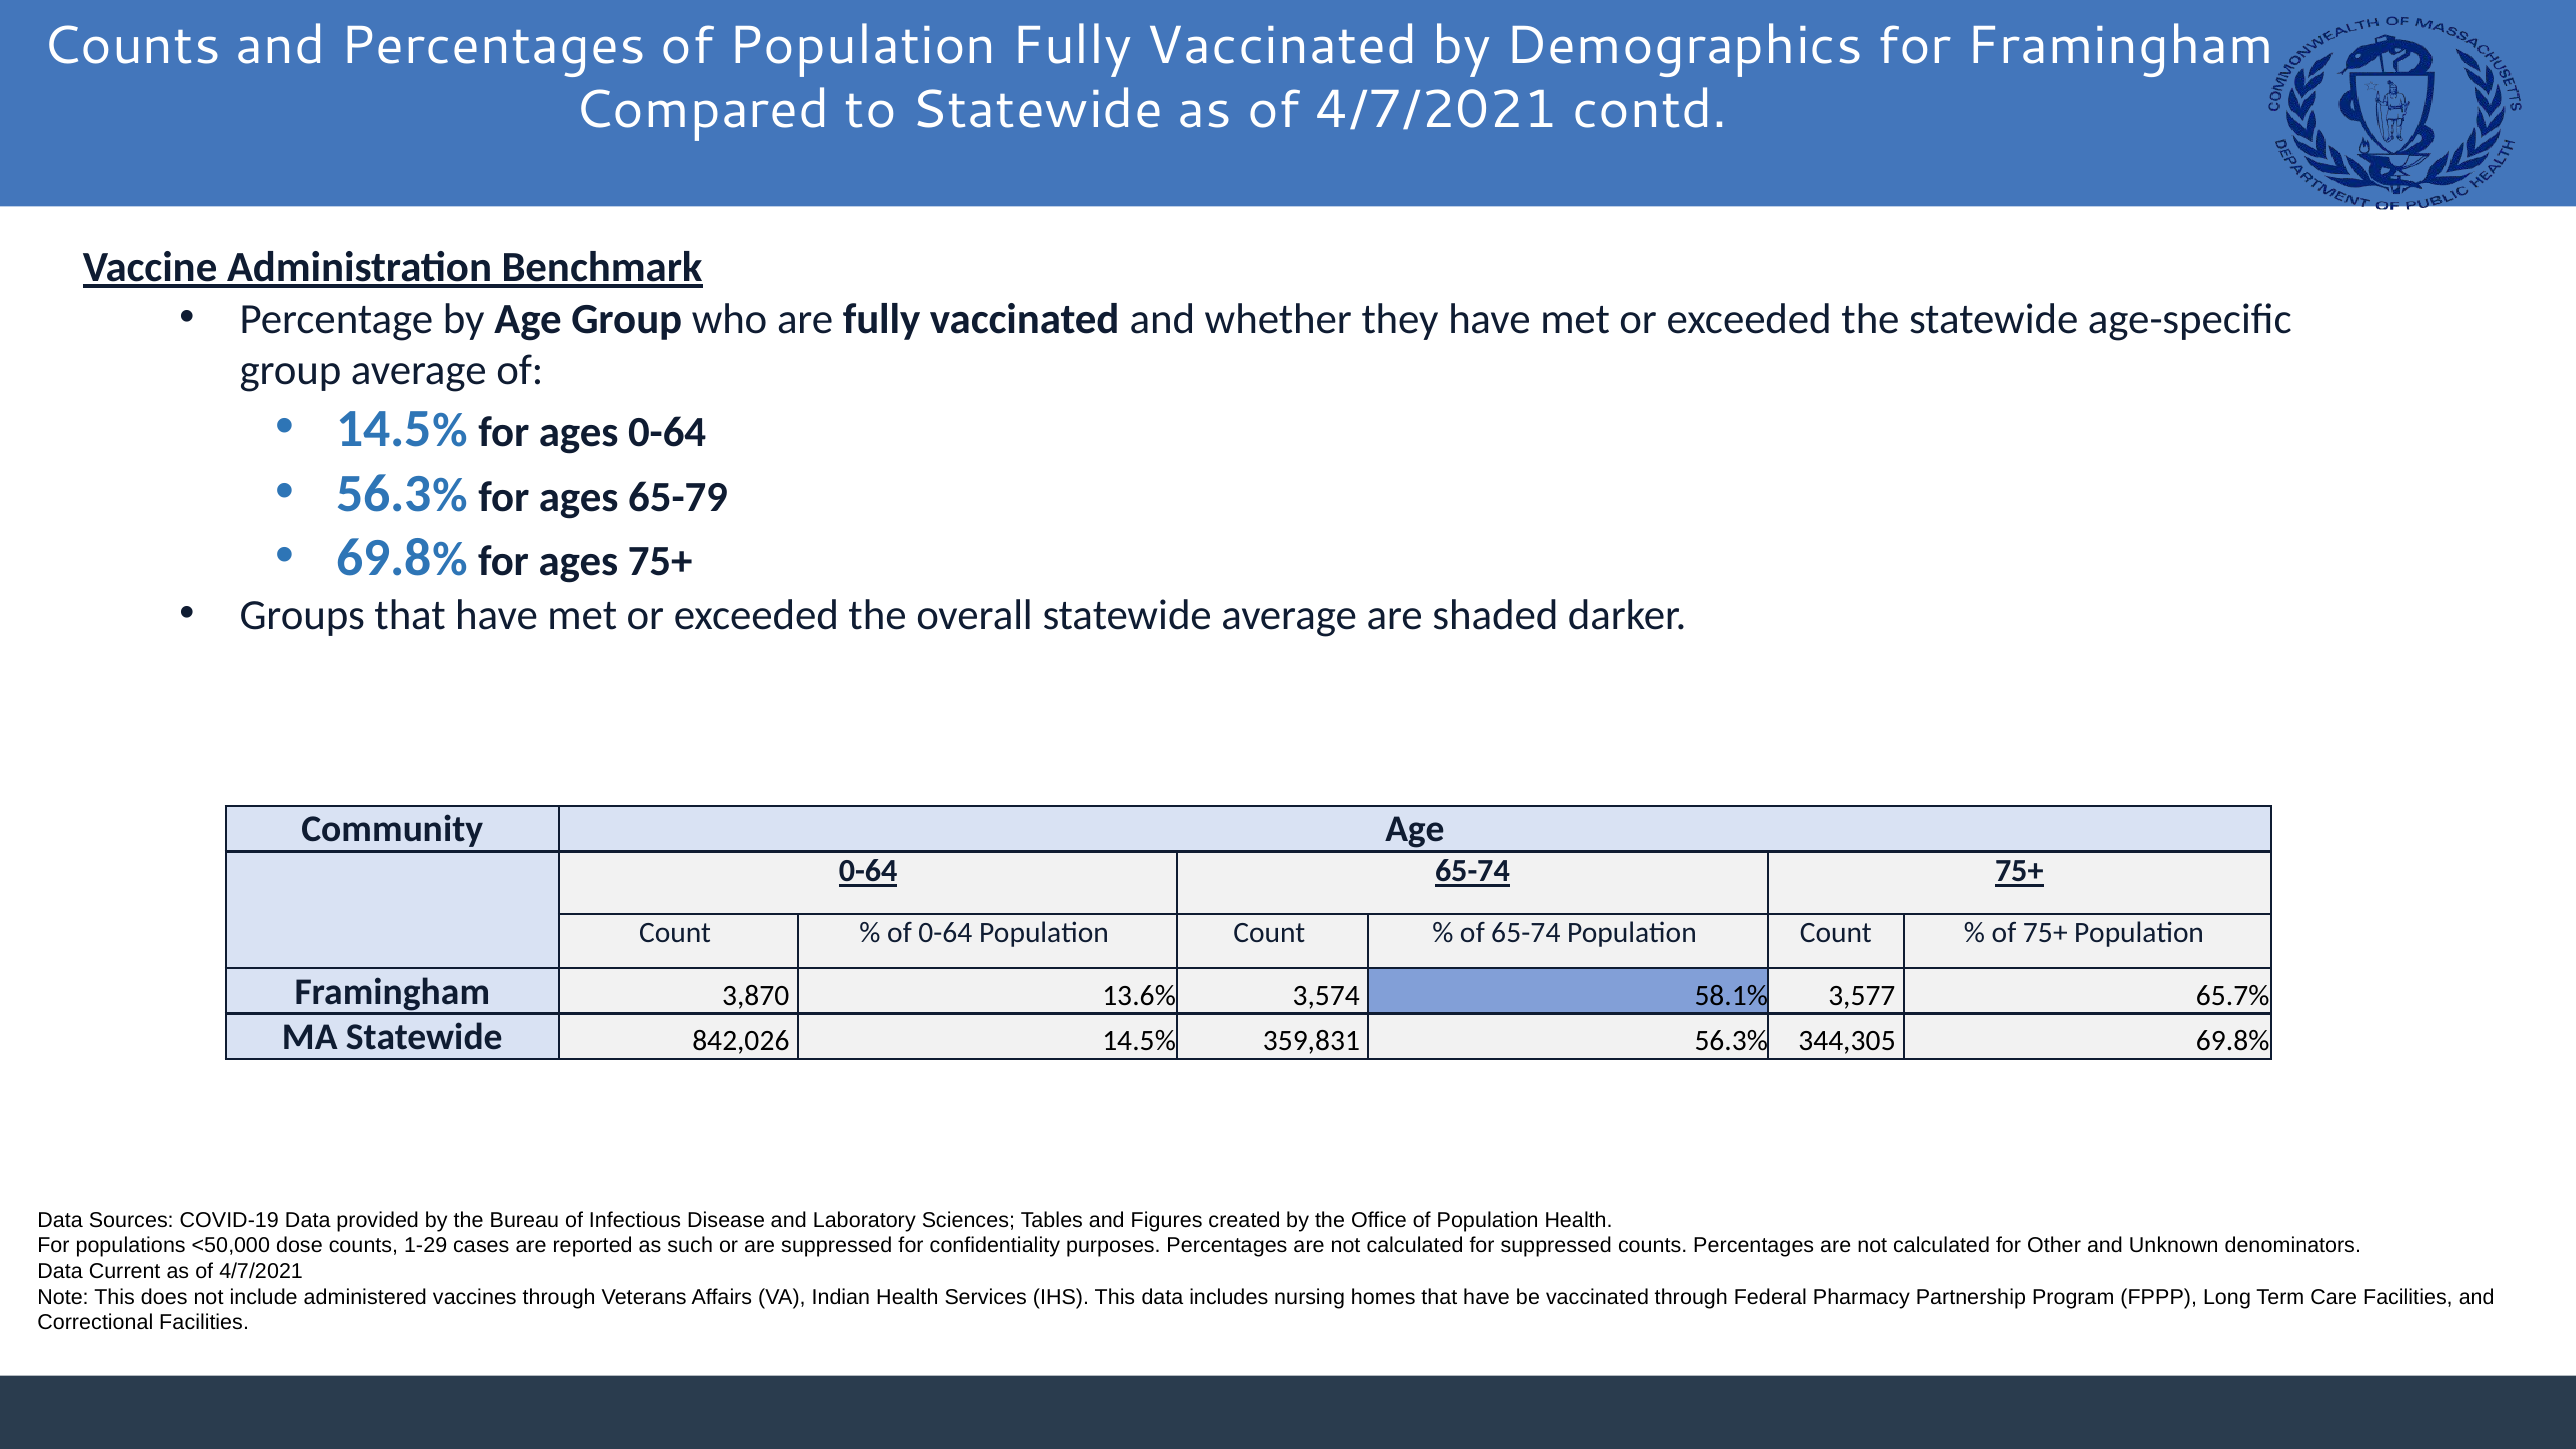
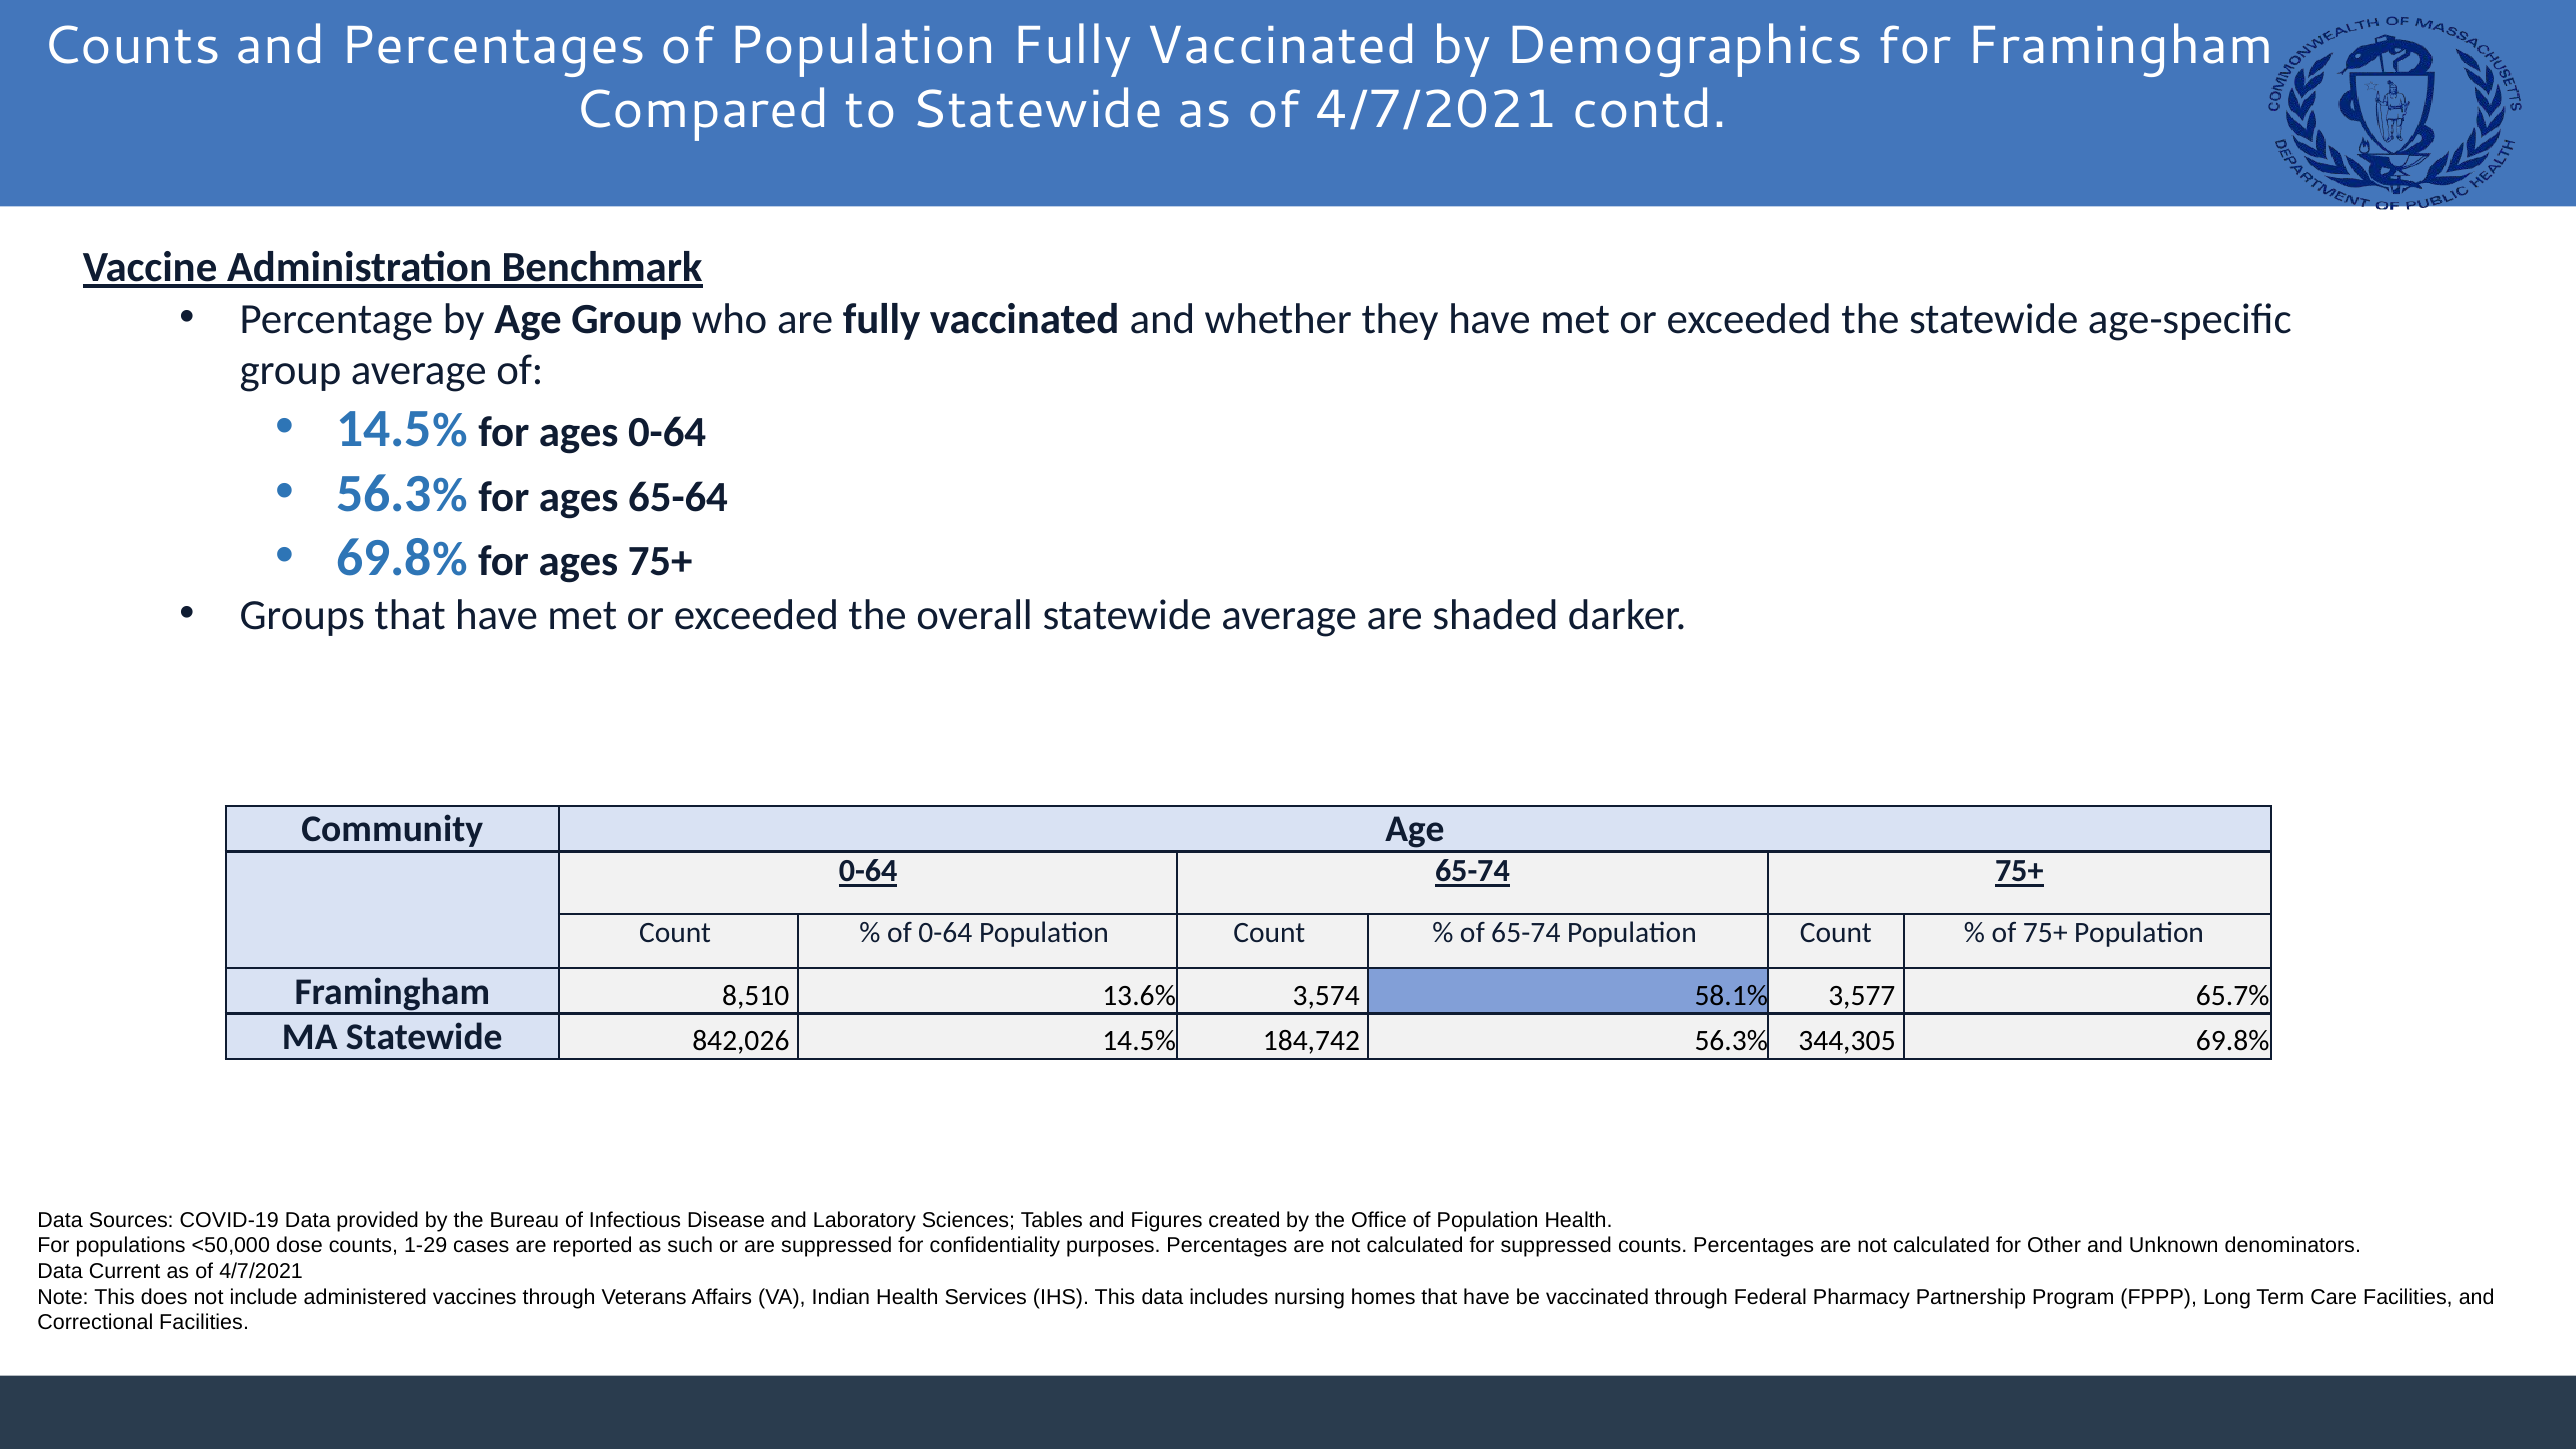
65-79: 65-79 -> 65-64
3,870: 3,870 -> 8,510
359,831: 359,831 -> 184,742
